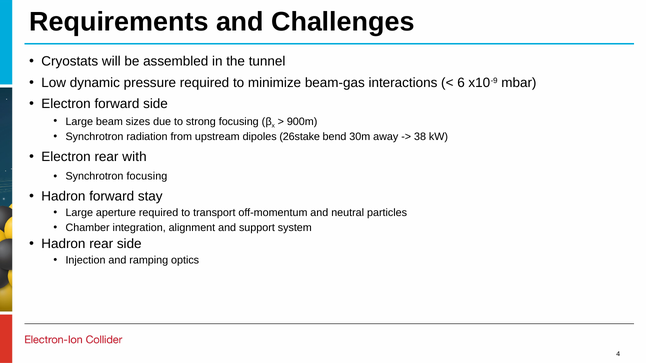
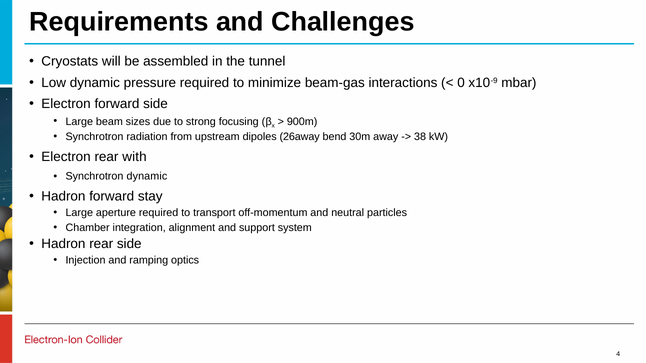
6: 6 -> 0
26stake: 26stake -> 26away
Synchrotron focusing: focusing -> dynamic
